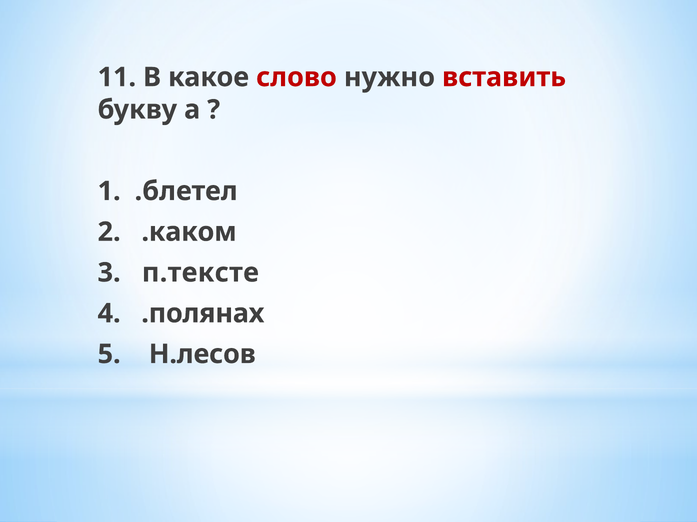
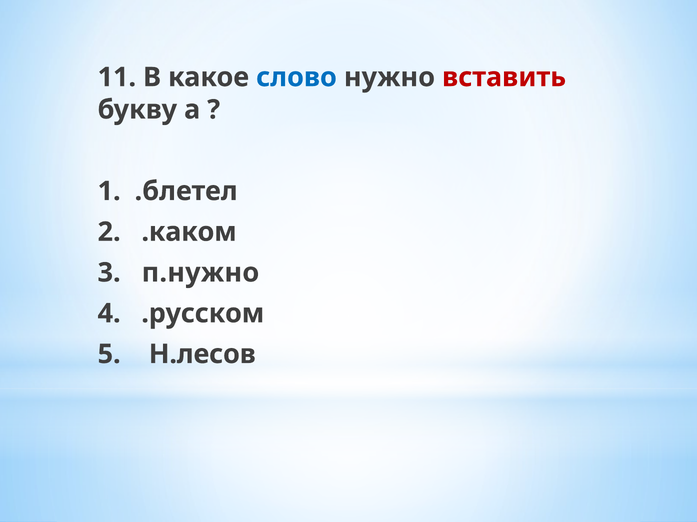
слово colour: red -> blue
п.тексте: п.тексте -> п.нужно
.полянах: .полянах -> .русском
